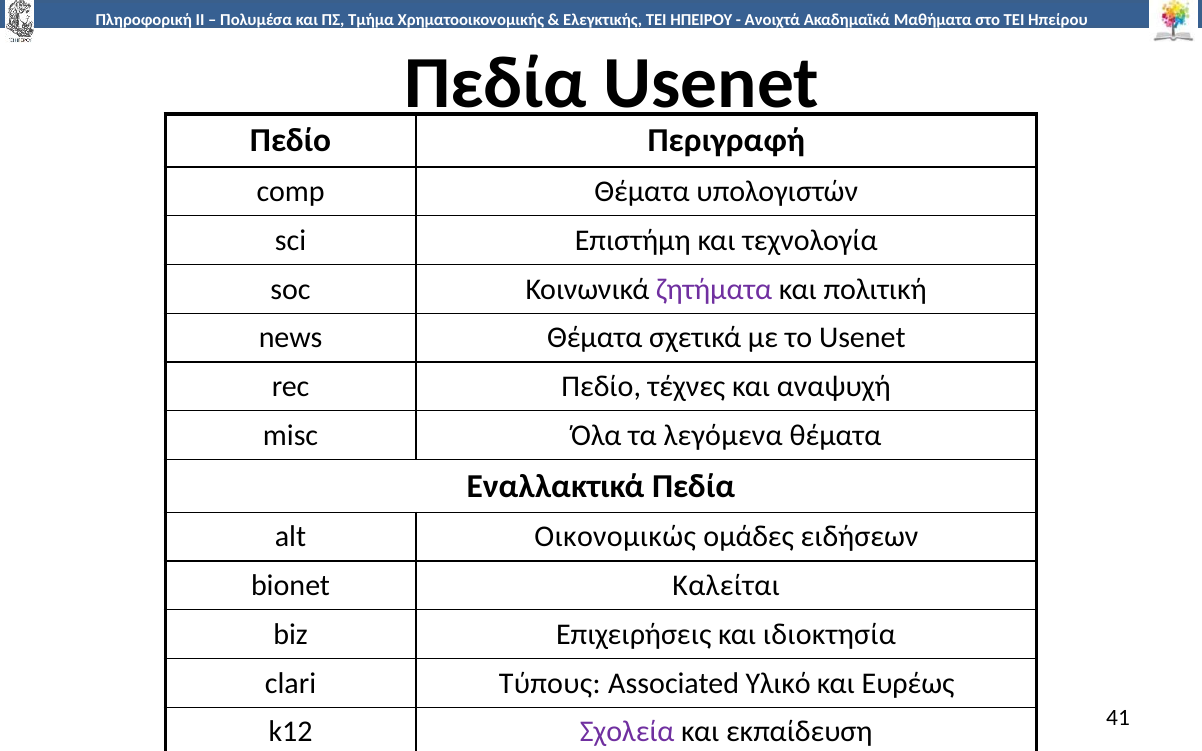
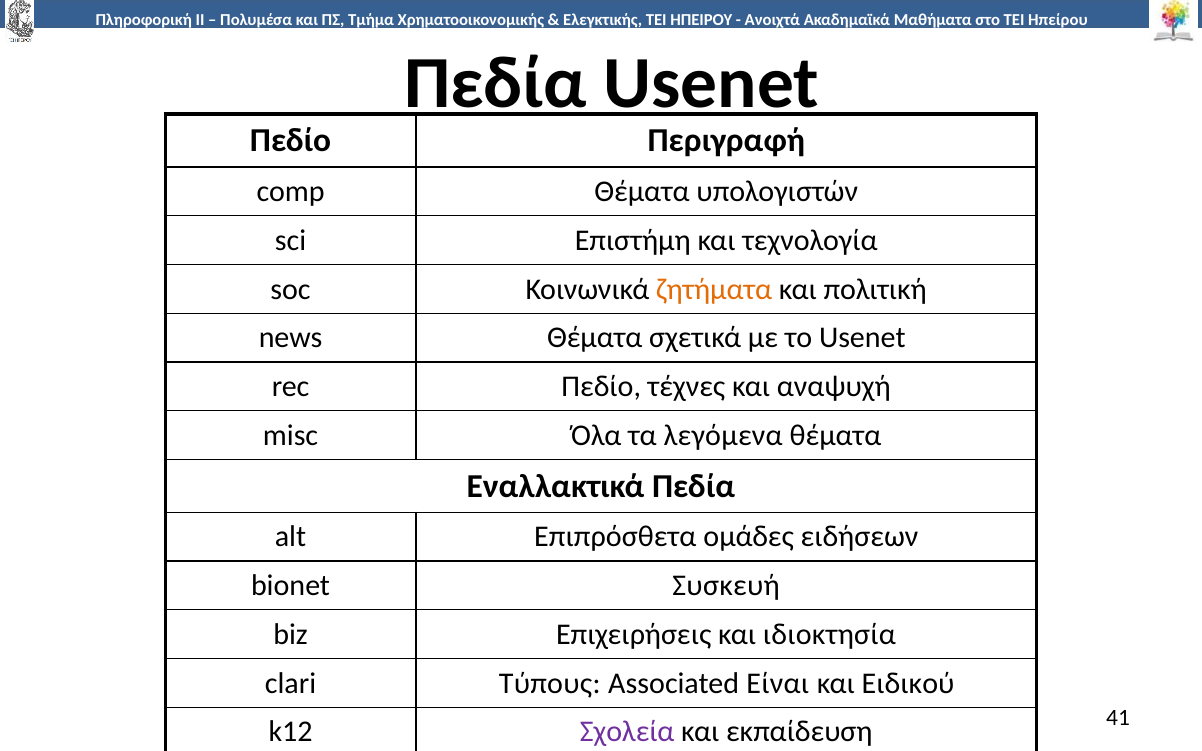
ζητήματα colour: purple -> orange
Οικονομικώς: Οικονομικώς -> Επιπρόσθετα
Καλείται: Καλείται -> Συσκευή
Υλικό: Υλικό -> Είναι
Ευρέως: Ευρέως -> Ειδικού
